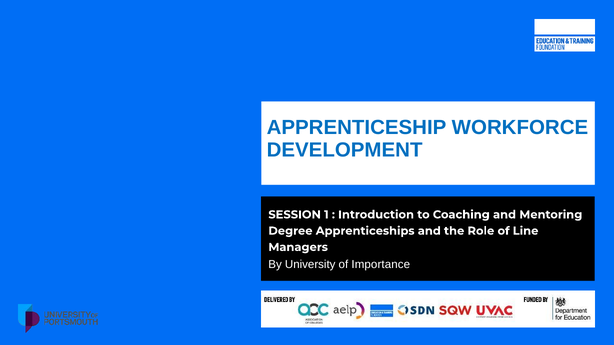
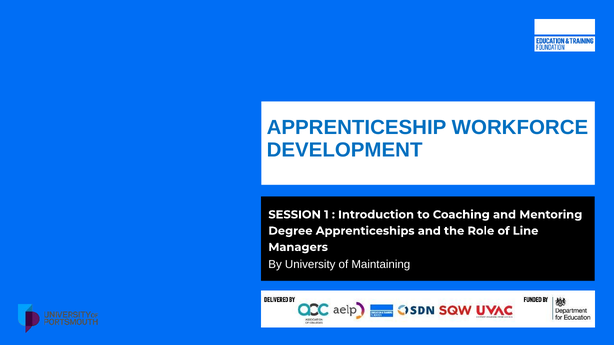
Importance: Importance -> Maintaining
